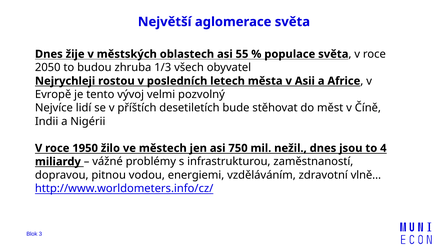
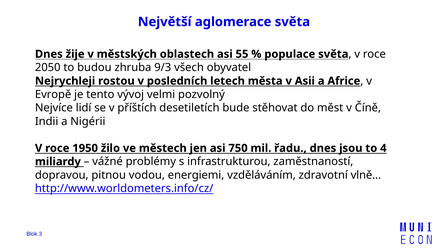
1/3: 1/3 -> 9/3
nežil: nežil -> řadu
